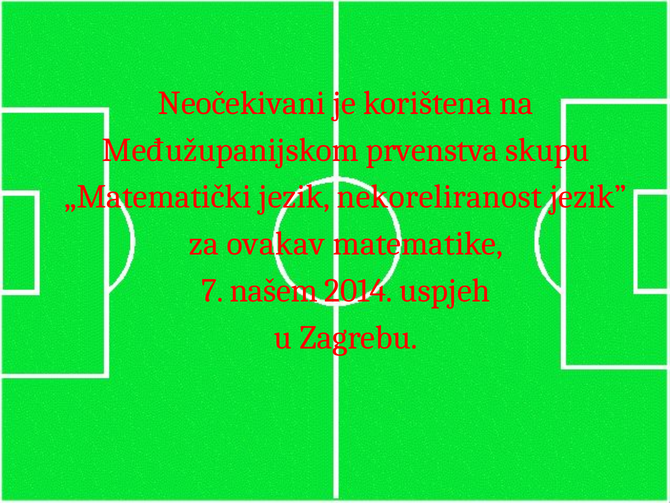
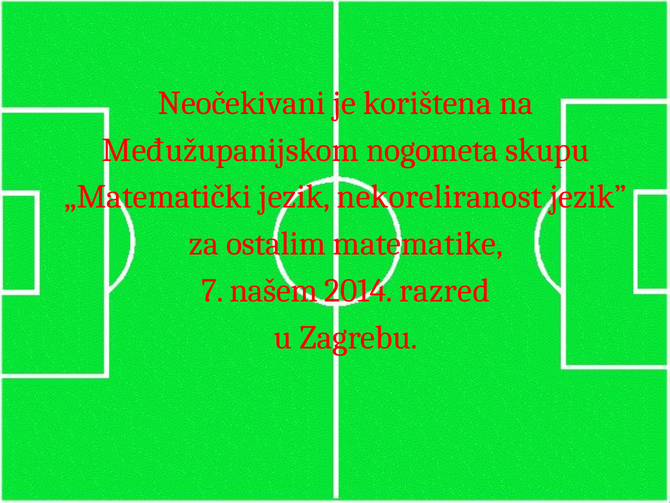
prvenstva: prvenstva -> nogometa
ovakav: ovakav -> ostalim
uspjeh: uspjeh -> razred
